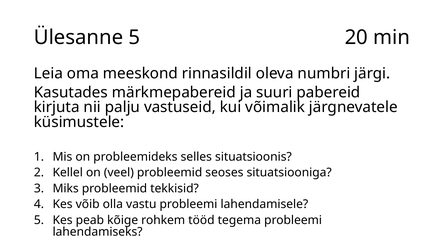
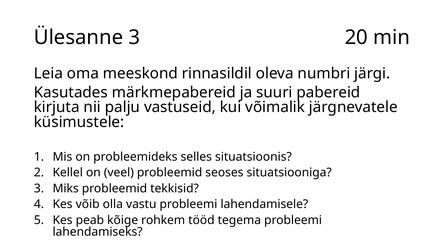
Ülesanne 5: 5 -> 3
